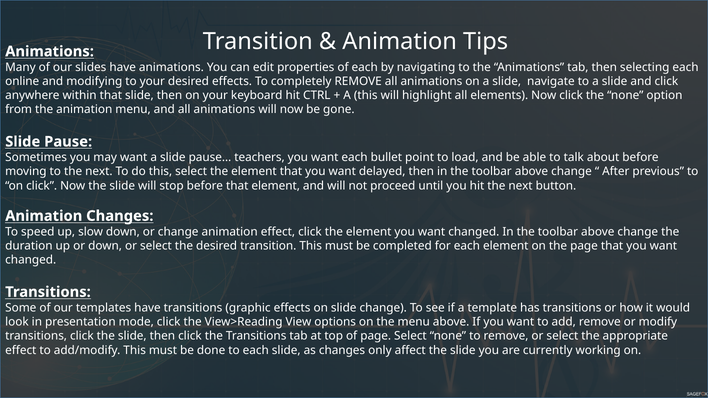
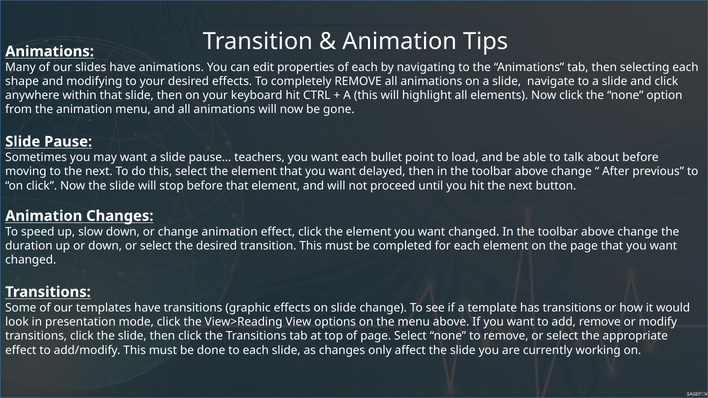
online: online -> shape
